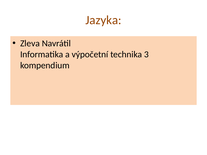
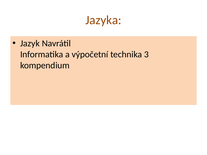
Zleva: Zleva -> Jazyk
